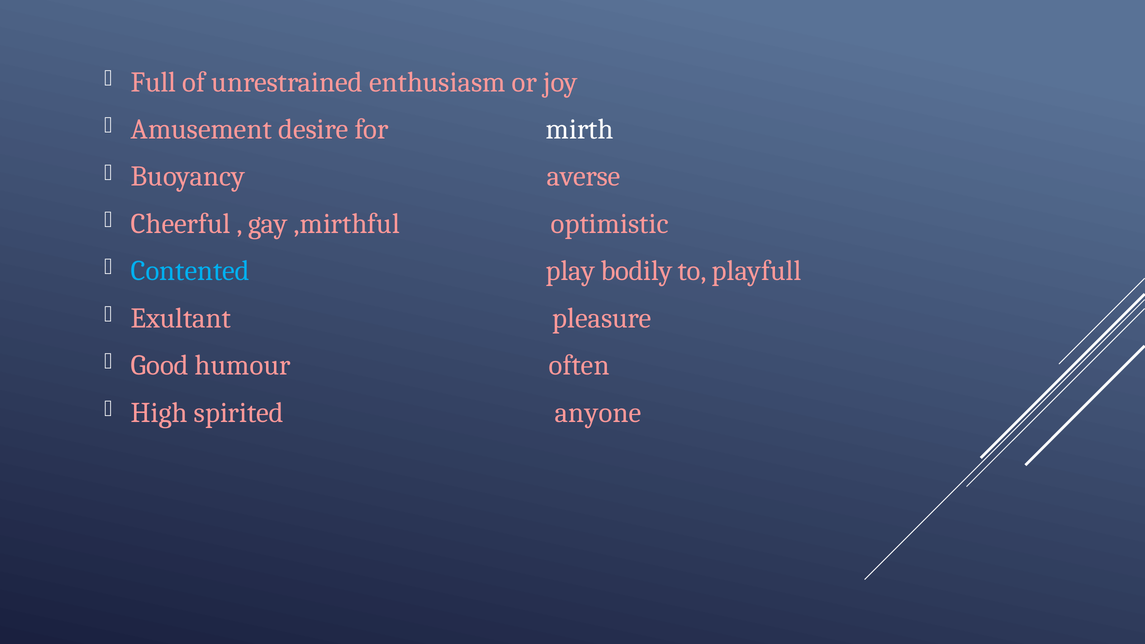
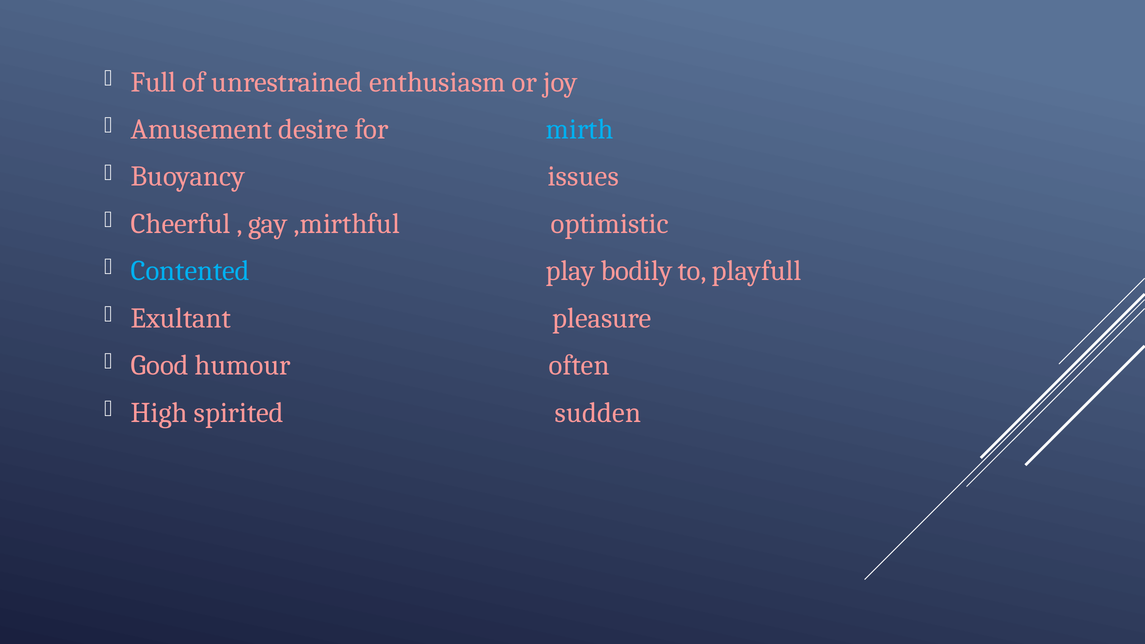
mirth colour: white -> light blue
averse: averse -> issues
anyone: anyone -> sudden
